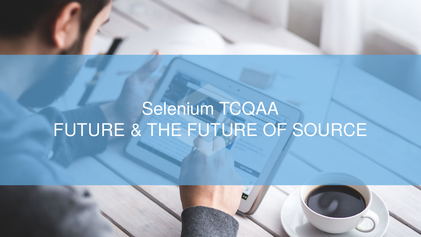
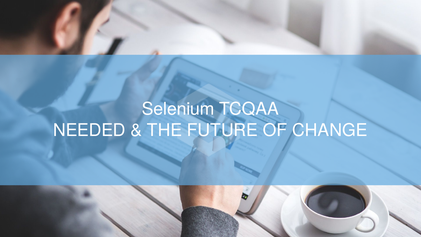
FUTURE at (89, 130): FUTURE -> NEEDED
SOURCE: SOURCE -> CHANGE
